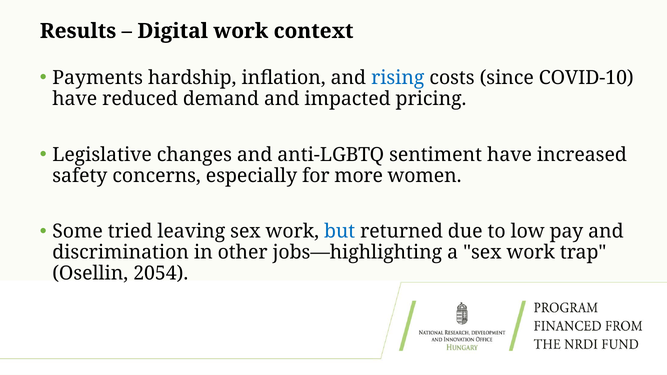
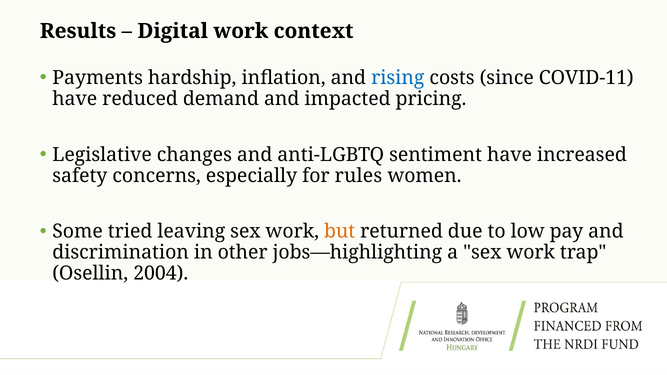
COVID-10: COVID-10 -> COVID-11
more: more -> rules
but colour: blue -> orange
2054: 2054 -> 2004
